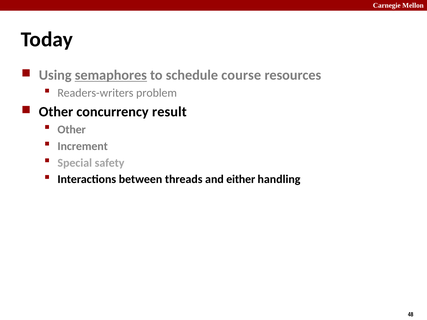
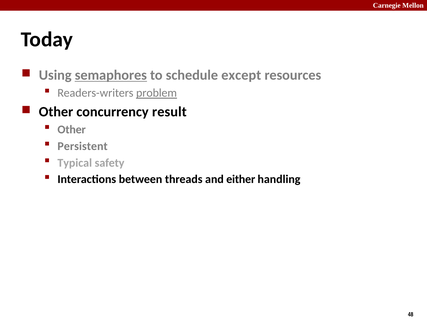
course: course -> except
problem underline: none -> present
Increment: Increment -> Persistent
Special: Special -> Typical
